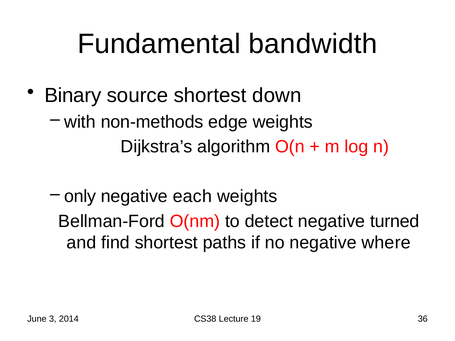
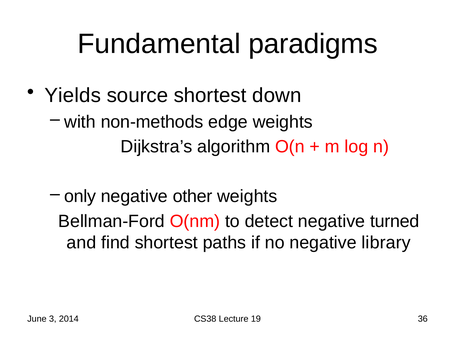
bandwidth: bandwidth -> paradigms
Binary: Binary -> Yields
each: each -> other
where: where -> library
